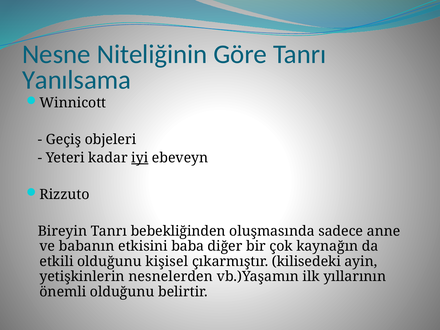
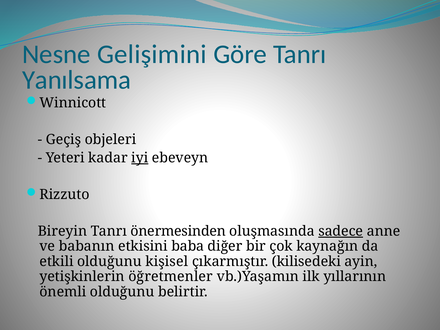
Niteliğinin: Niteliğinin -> Gelişimini
bebekliğinden: bebekliğinden -> önermesinden
sadece underline: none -> present
nesnelerden: nesnelerden -> öğretmenler
